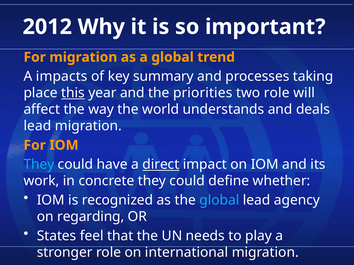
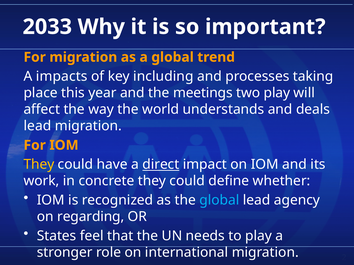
2012: 2012 -> 2033
summary: summary -> including
this underline: present -> none
priorities: priorities -> meetings
two role: role -> play
They at (39, 165) colour: light blue -> yellow
